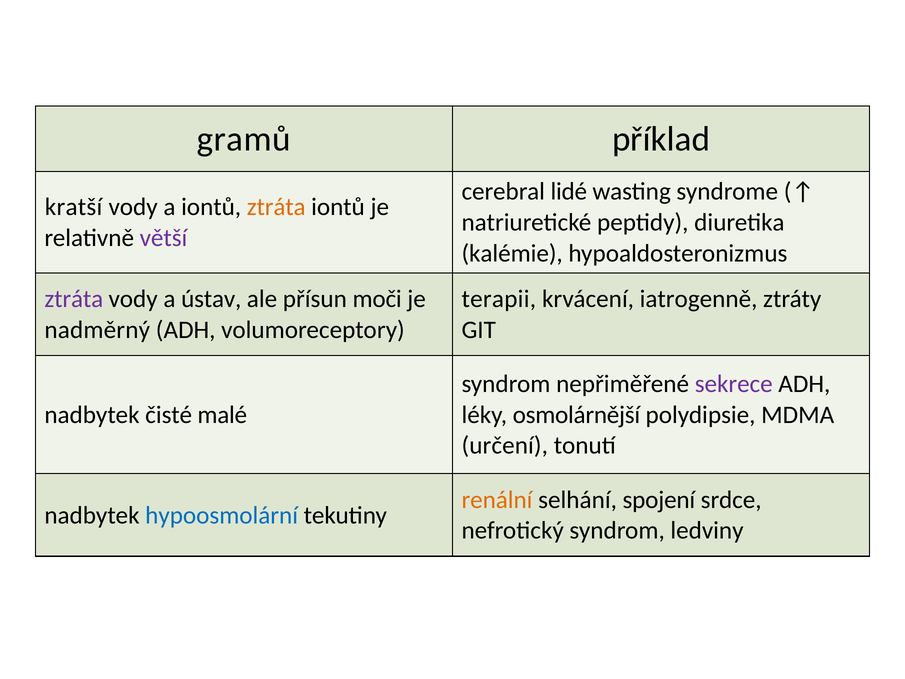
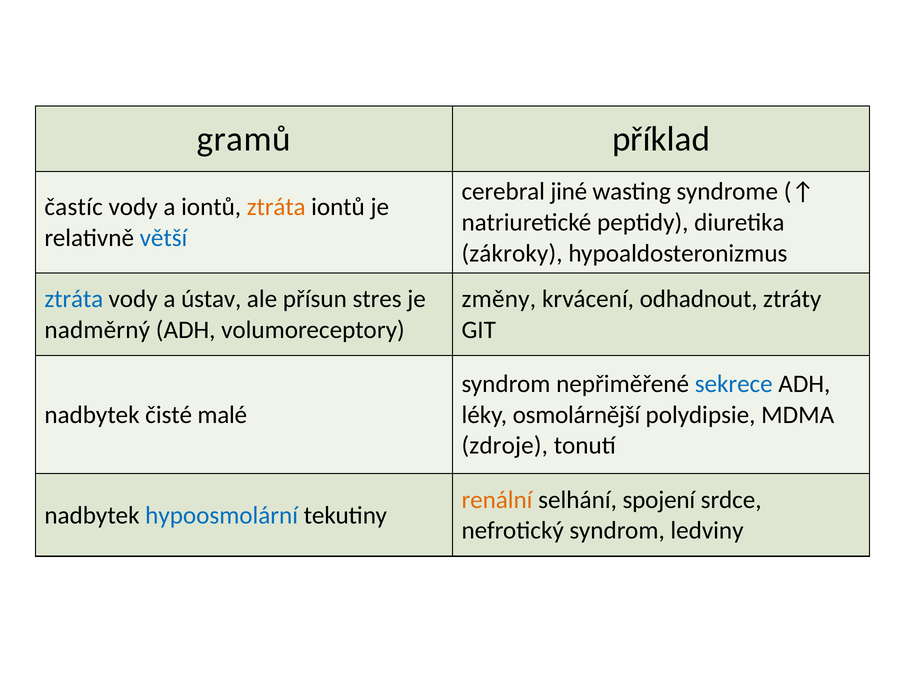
lidé: lidé -> jiné
kratší: kratší -> častíc
větší colour: purple -> blue
kalémie: kalémie -> zákroky
ztráta at (74, 299) colour: purple -> blue
moči: moči -> stres
terapii: terapii -> změny
iatrogenně: iatrogenně -> odhadnout
sekrece colour: purple -> blue
určení: určení -> zdroje
